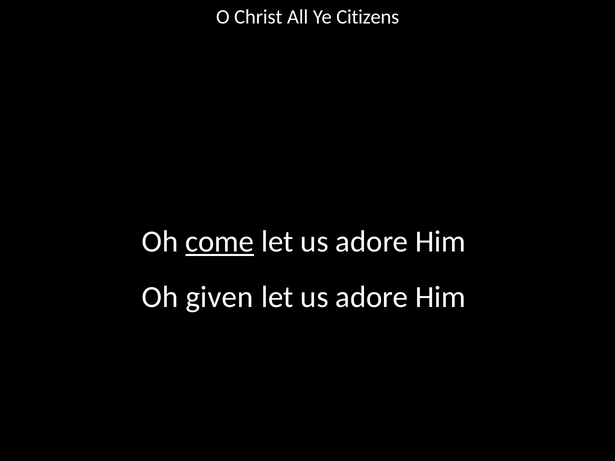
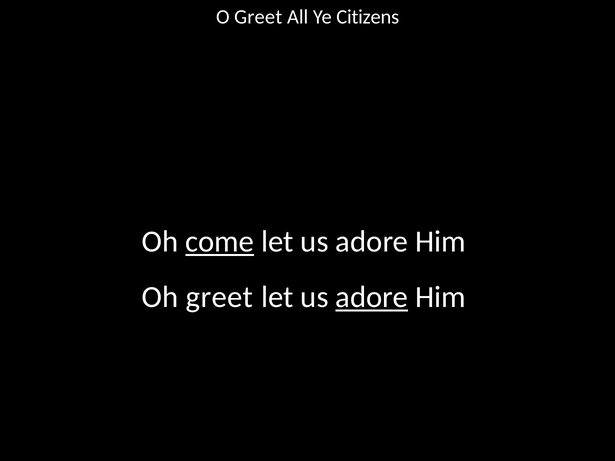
O Christ: Christ -> Greet
Oh given: given -> greet
adore at (372, 297) underline: none -> present
